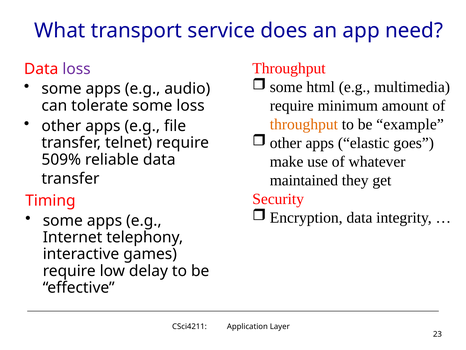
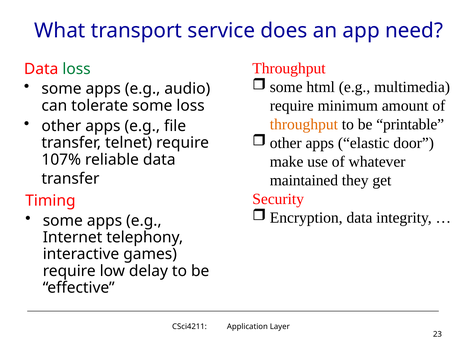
loss at (77, 69) colour: purple -> green
example: example -> printable
goes: goes -> door
509%: 509% -> 107%
